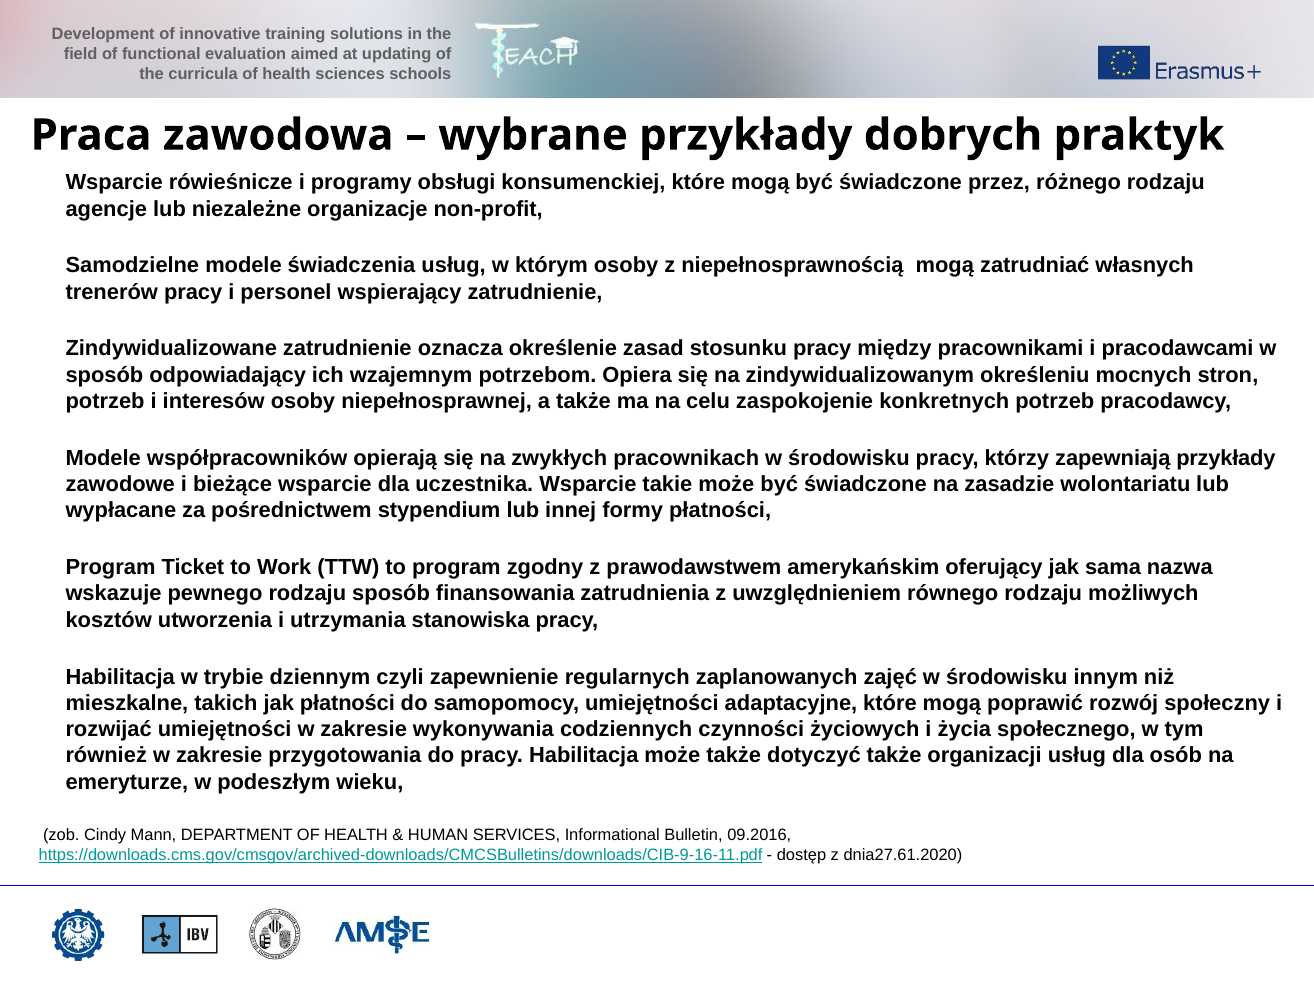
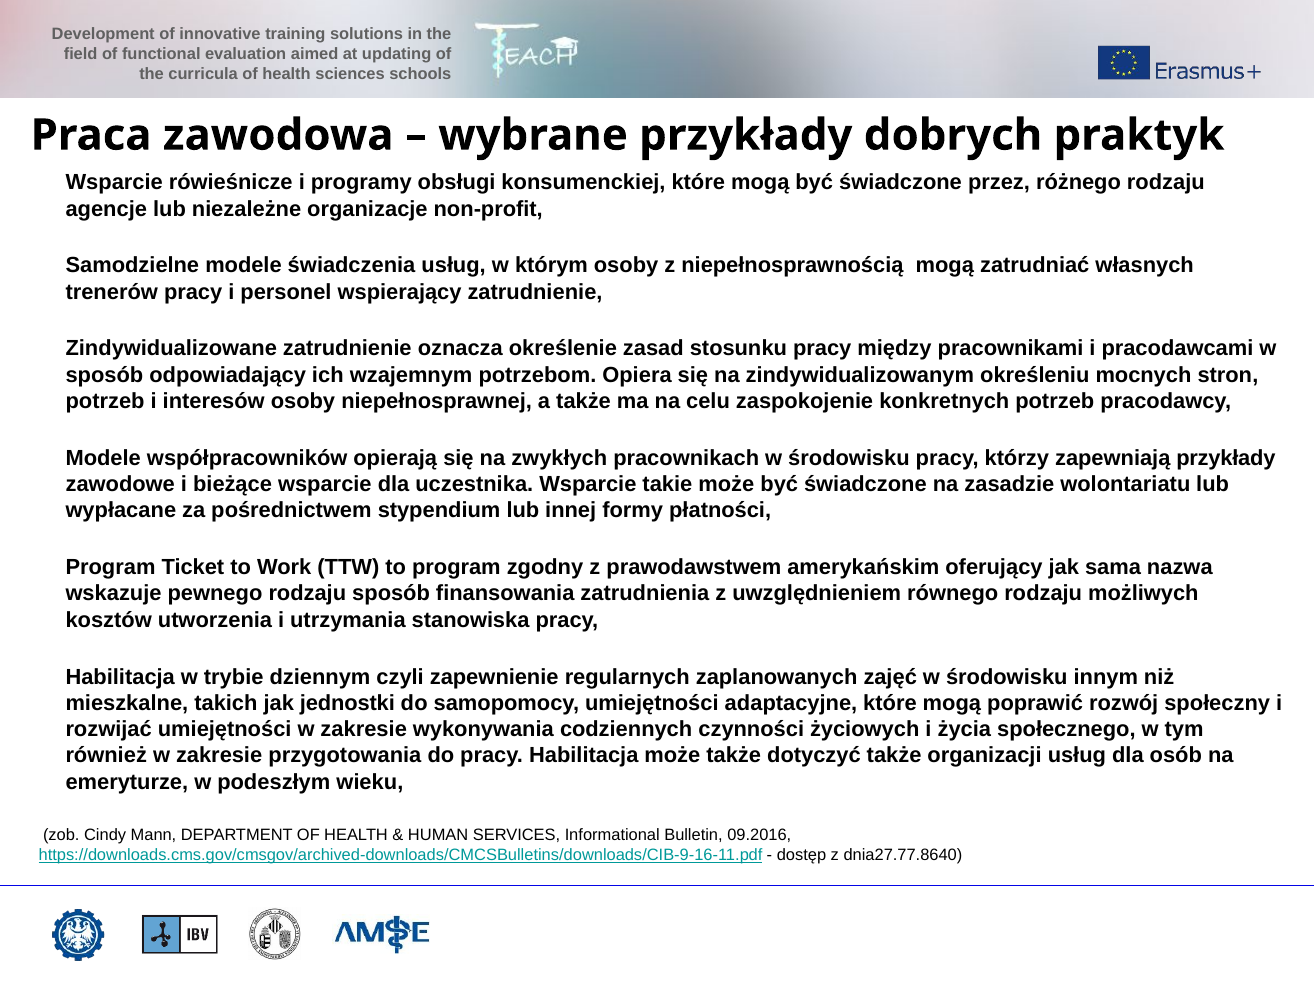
jak płatności: płatności -> jednostki
dnia27.61.2020: dnia27.61.2020 -> dnia27.77.8640
